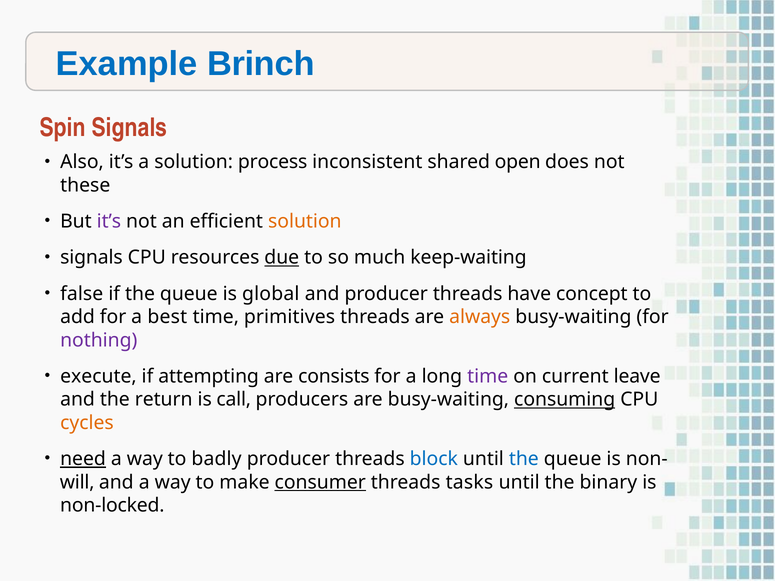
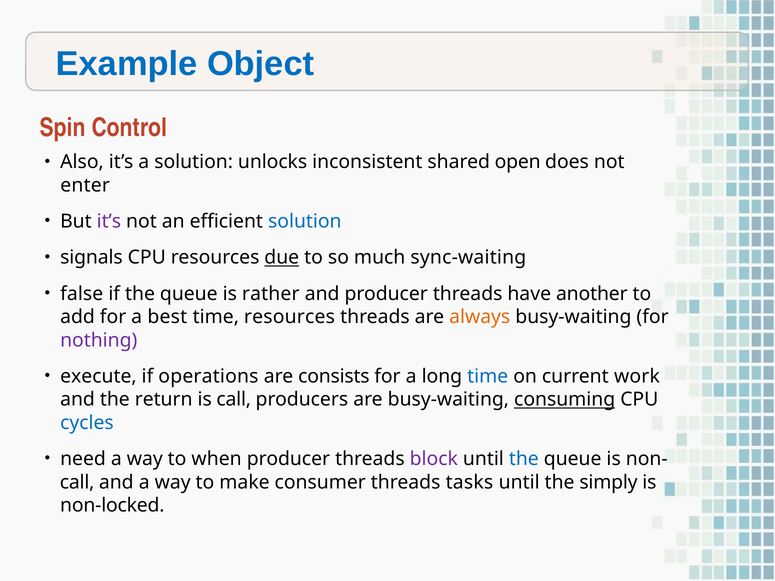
Brinch: Brinch -> Object
Spin Signals: Signals -> Control
process: process -> unlocks
these: these -> enter
solution at (305, 222) colour: orange -> blue
keep-waiting: keep-waiting -> sync-waiting
global: global -> rather
concept: concept -> another
time primitives: primitives -> resources
attempting: attempting -> operations
time at (488, 377) colour: purple -> blue
leave: leave -> work
cycles colour: orange -> blue
need underline: present -> none
badly: badly -> when
block colour: blue -> purple
will at (77, 482): will -> call
consumer underline: present -> none
binary: binary -> simply
